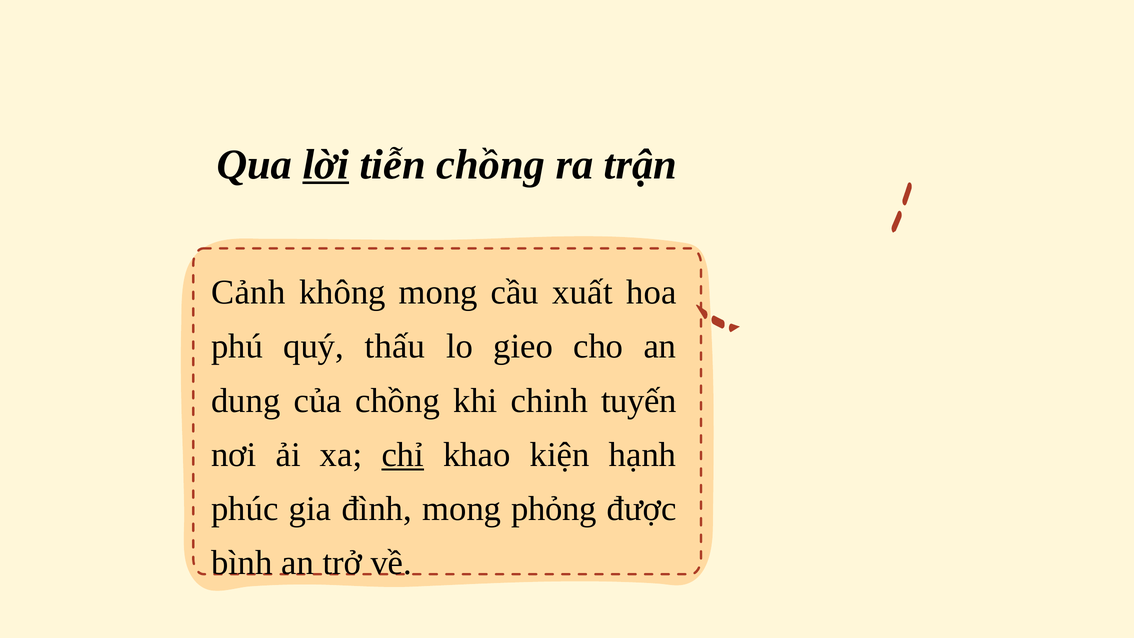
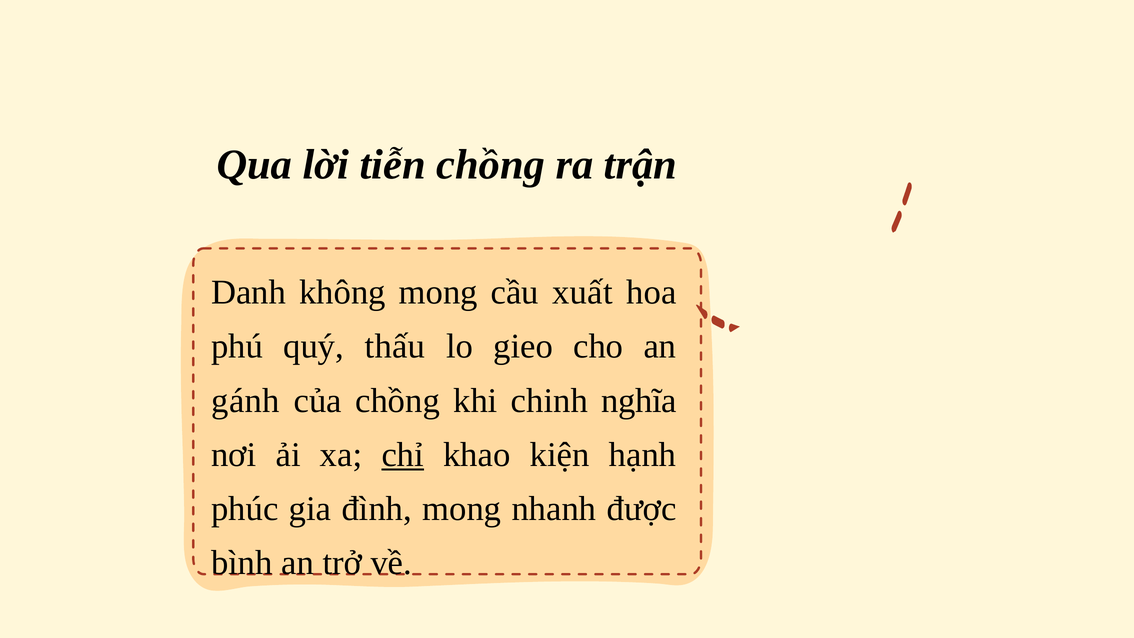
lời underline: present -> none
Cảnh: Cảnh -> Danh
dung: dung -> gánh
tuyến: tuyến -> nghĩa
phỏng: phỏng -> nhanh
